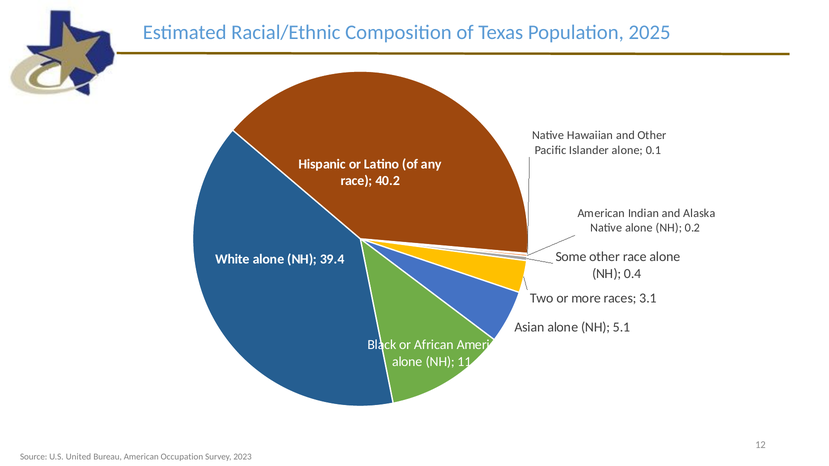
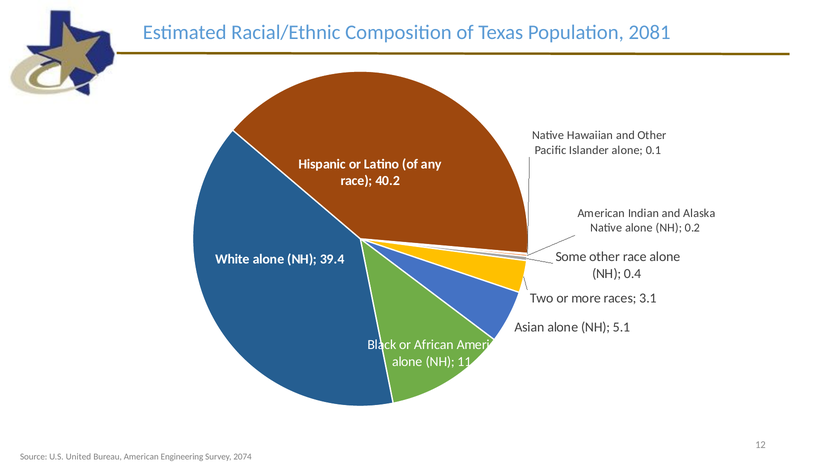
2025: 2025 -> 2081
Occupation: Occupation -> Engineering
2023: 2023 -> 2074
